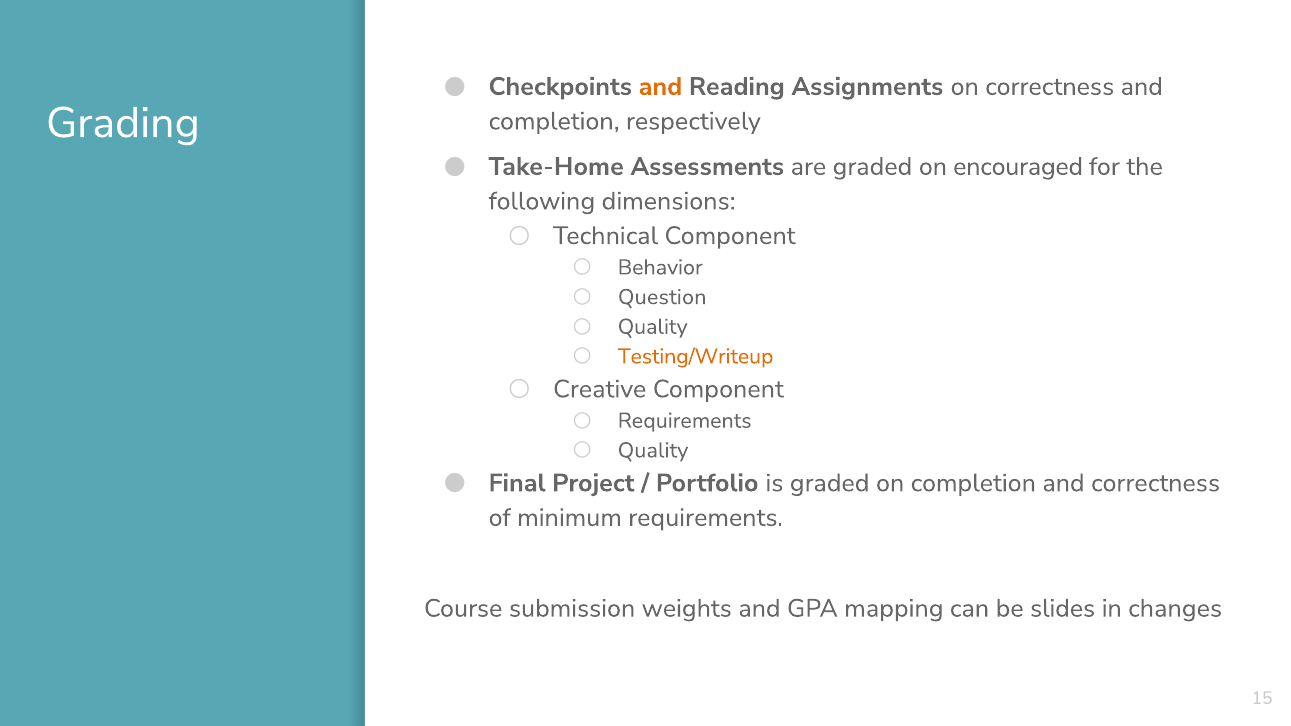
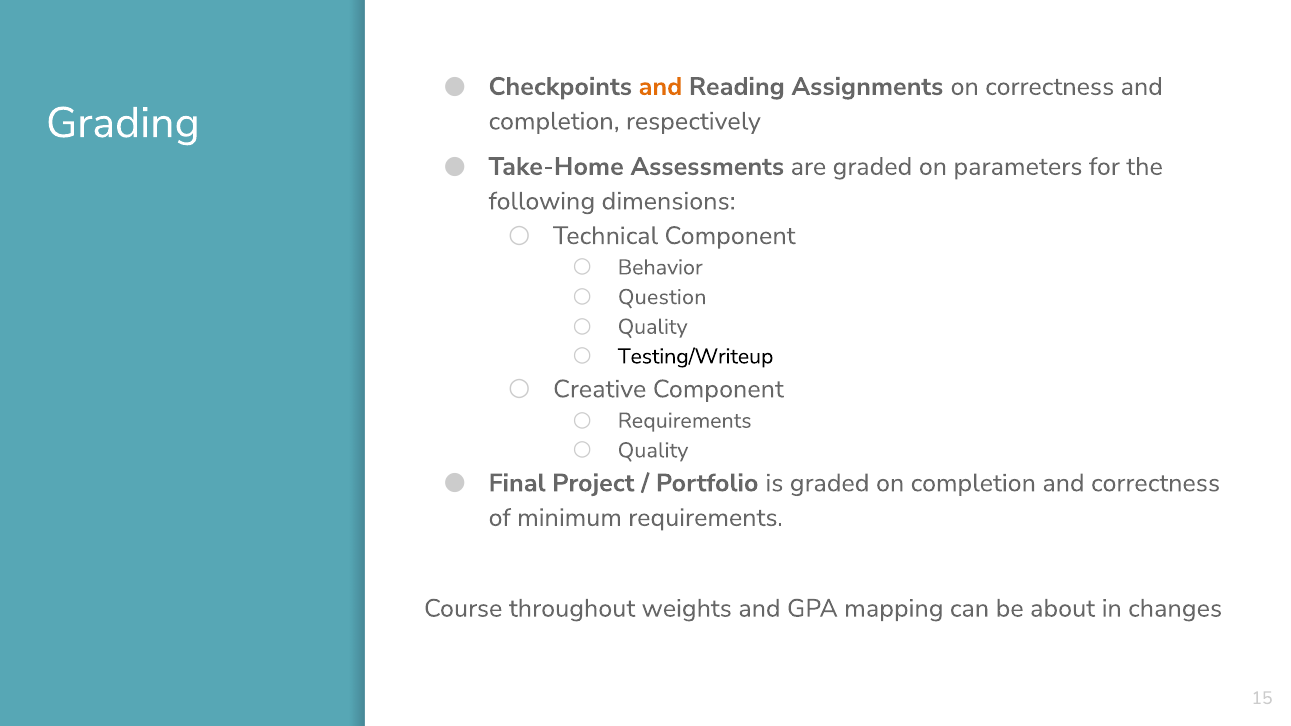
encouraged: encouraged -> parameters
Testing/Writeup colour: orange -> black
submission: submission -> throughout
slides: slides -> about
